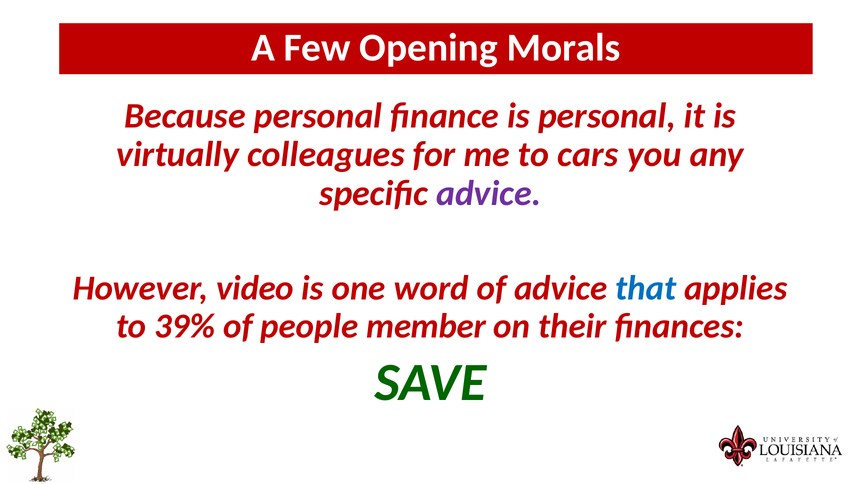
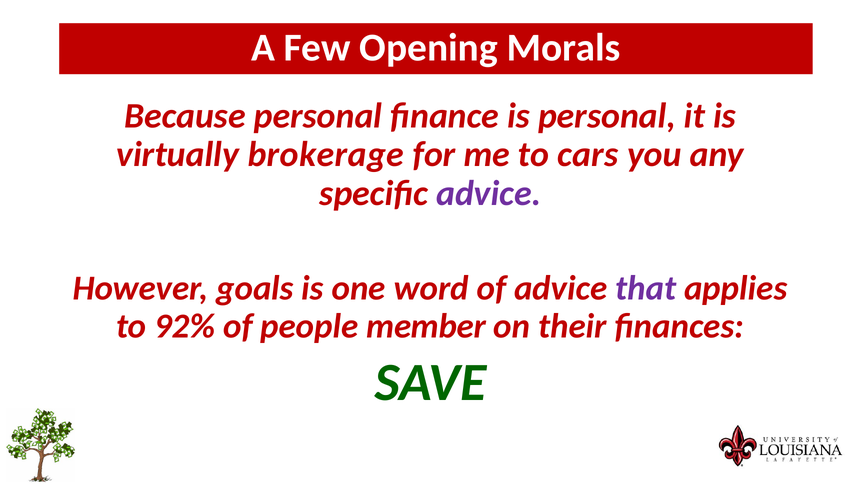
colleagues: colleagues -> brokerage
video: video -> goals
that colour: blue -> purple
39%: 39% -> 92%
